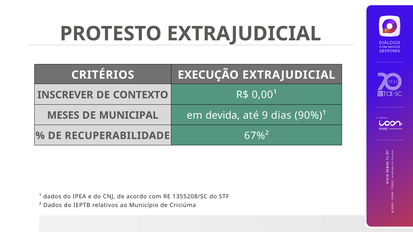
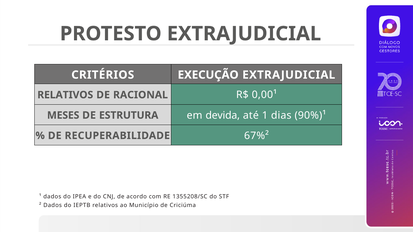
INSCREVER at (65, 95): INSCREVER -> RELATIVOS
CONTEXTO: CONTEXTO -> RACIONAL
MUNICIPAL: MUNICIPAL -> ESTRUTURA
9: 9 -> 1
